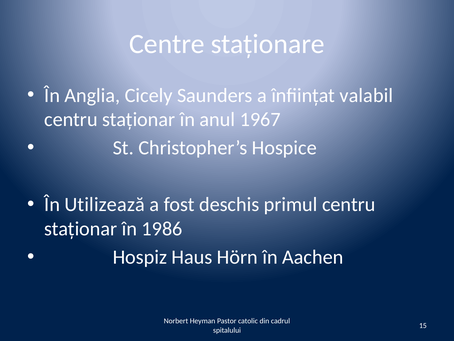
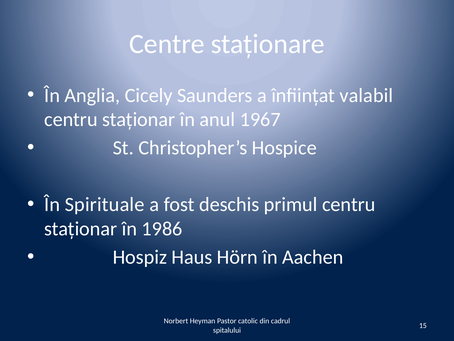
Utilizează: Utilizează -> Spirituale
